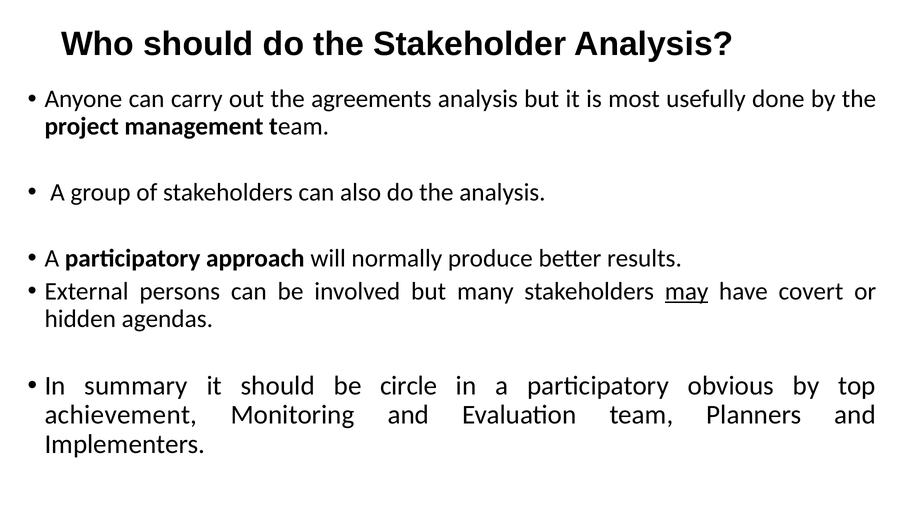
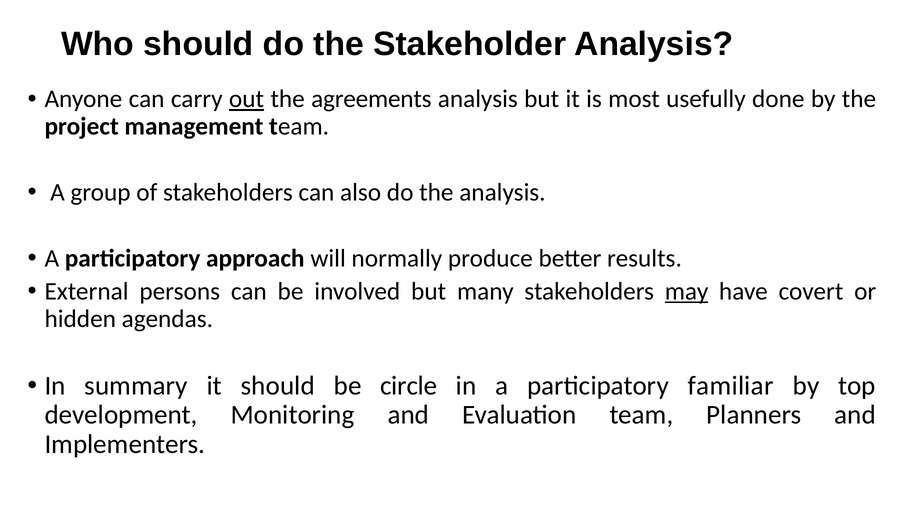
out underline: none -> present
obvious: obvious -> familiar
achievement: achievement -> development
